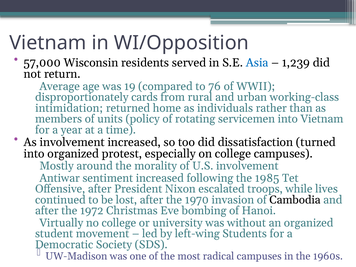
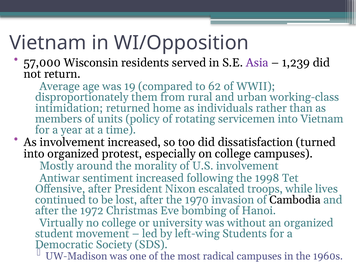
Asia colour: blue -> purple
76: 76 -> 62
cards: cards -> them
1985: 1985 -> 1998
